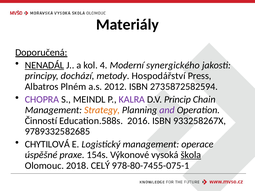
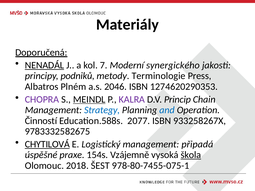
4: 4 -> 7
dochází: dochází -> podniků
Hospodářství: Hospodářství -> Terminologie
2012: 2012 -> 2046
2735872582594: 2735872582594 -> 1274620290353
MEINDL underline: none -> present
Strategy colour: orange -> blue
and colour: purple -> blue
2016: 2016 -> 2077
9789332582685: 9789332582685 -> 9783332582675
CHYTILOVÁ underline: none -> present
operace: operace -> připadá
Výkonové: Výkonové -> Vzájemně
CELÝ: CELÝ -> ŠEST
